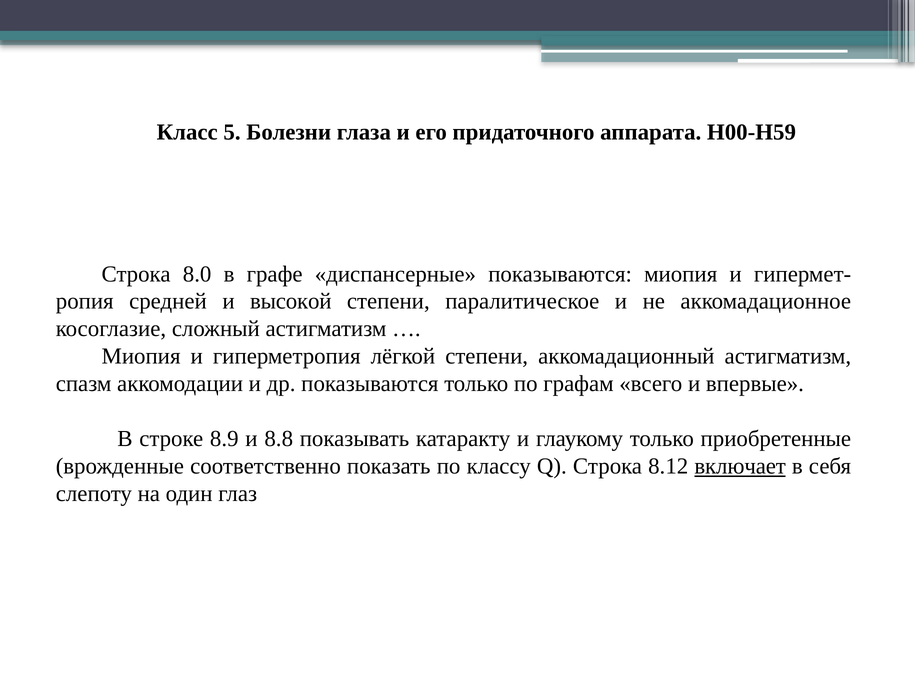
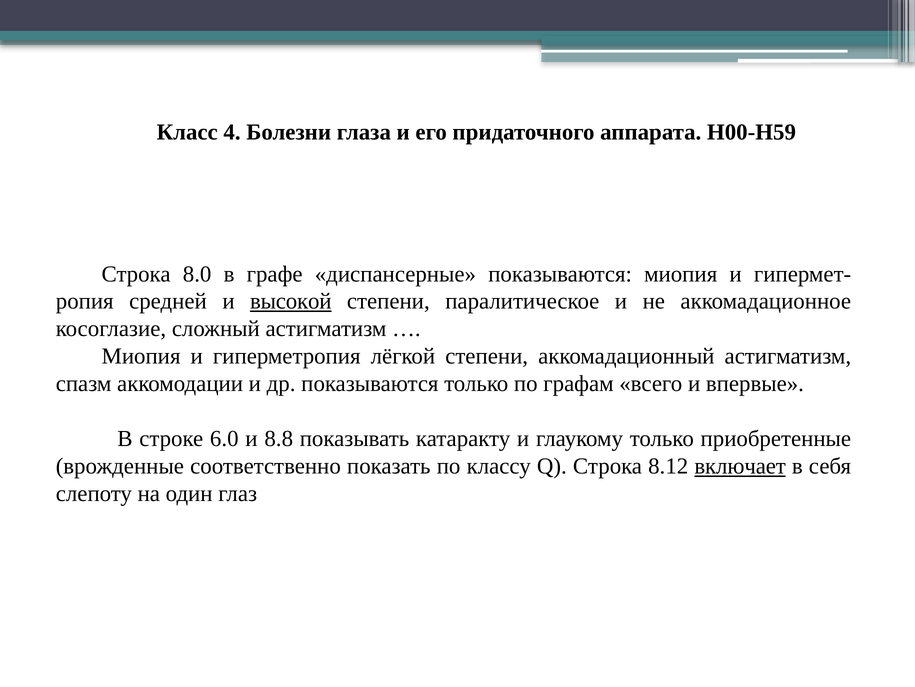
5: 5 -> 4
высокой underline: none -> present
8.9: 8.9 -> 6.0
